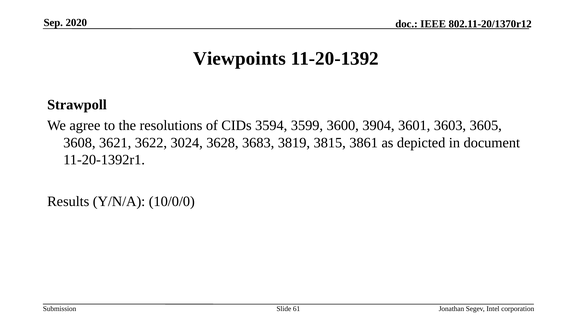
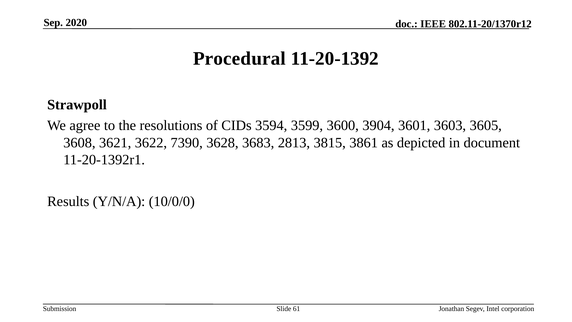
Viewpoints: Viewpoints -> Procedural
3024: 3024 -> 7390
3819: 3819 -> 2813
